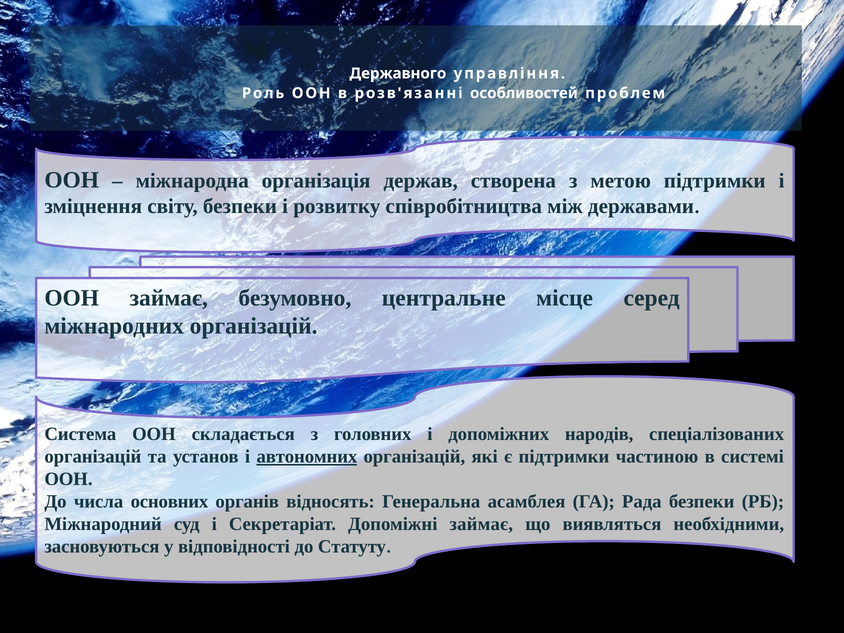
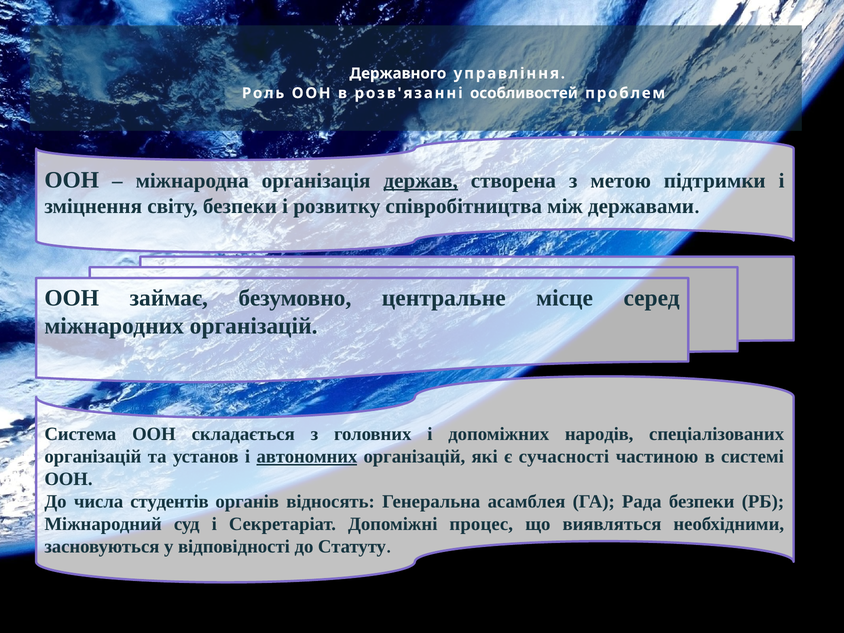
держав underline: none -> present
є підтримки: підтримки -> сучасності
основних: основних -> студентів
Допоміжні займає: займає -> процес
